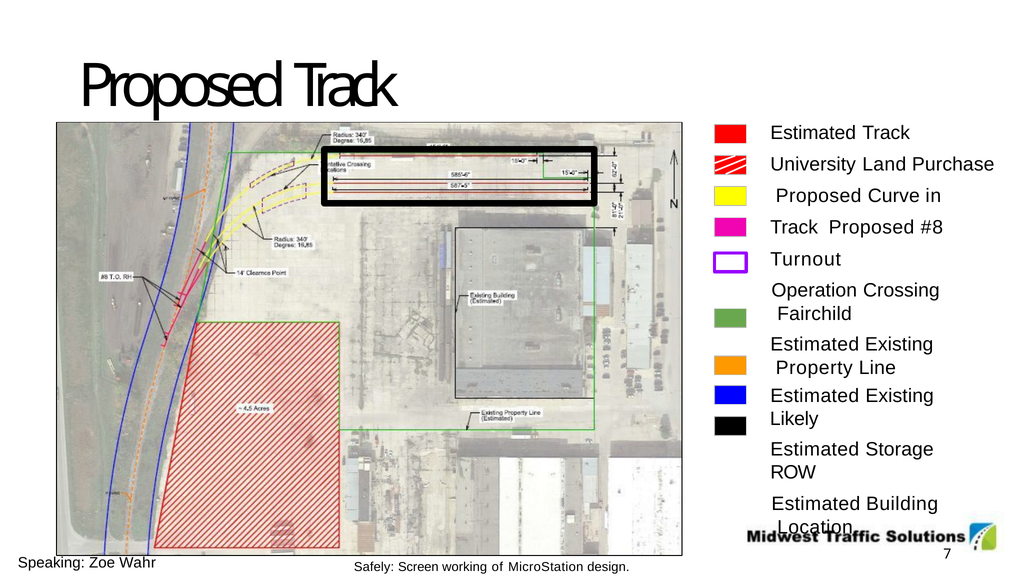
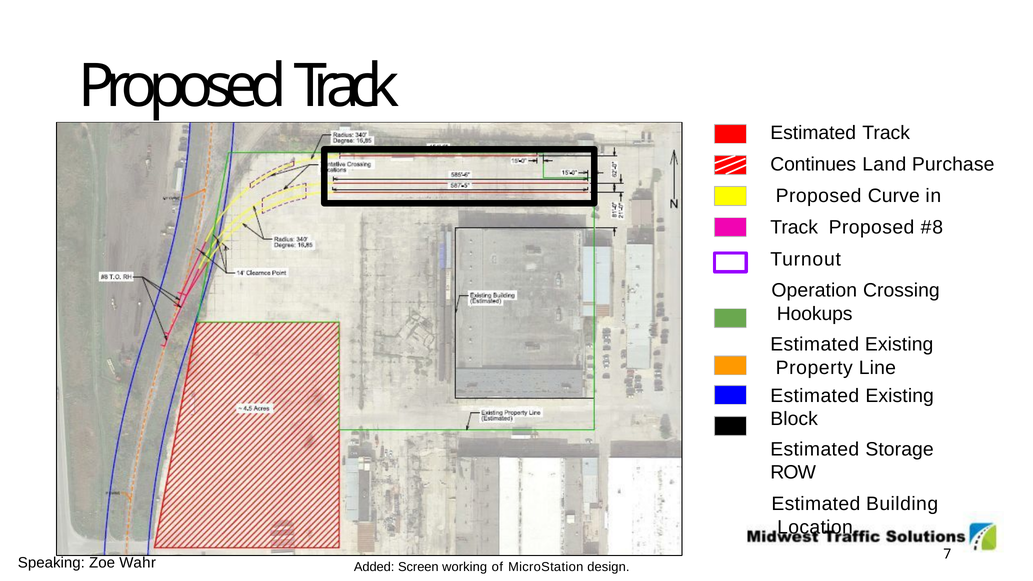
University: University -> Continues
Fairchild: Fairchild -> Hookups
Likely: Likely -> Block
Safely: Safely -> Added
